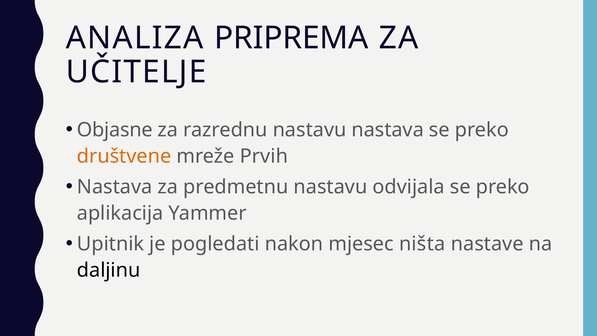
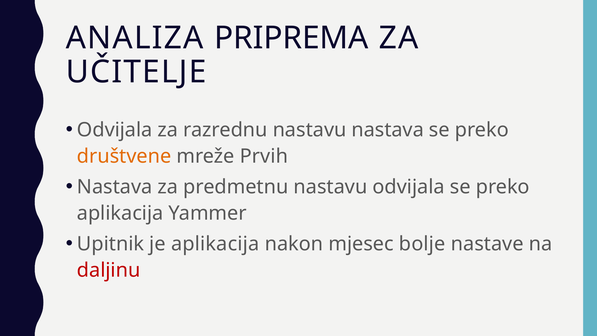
Objasne at (115, 130): Objasne -> Odvijala
je pogledati: pogledati -> aplikacija
ništa: ništa -> bolje
daljinu colour: black -> red
